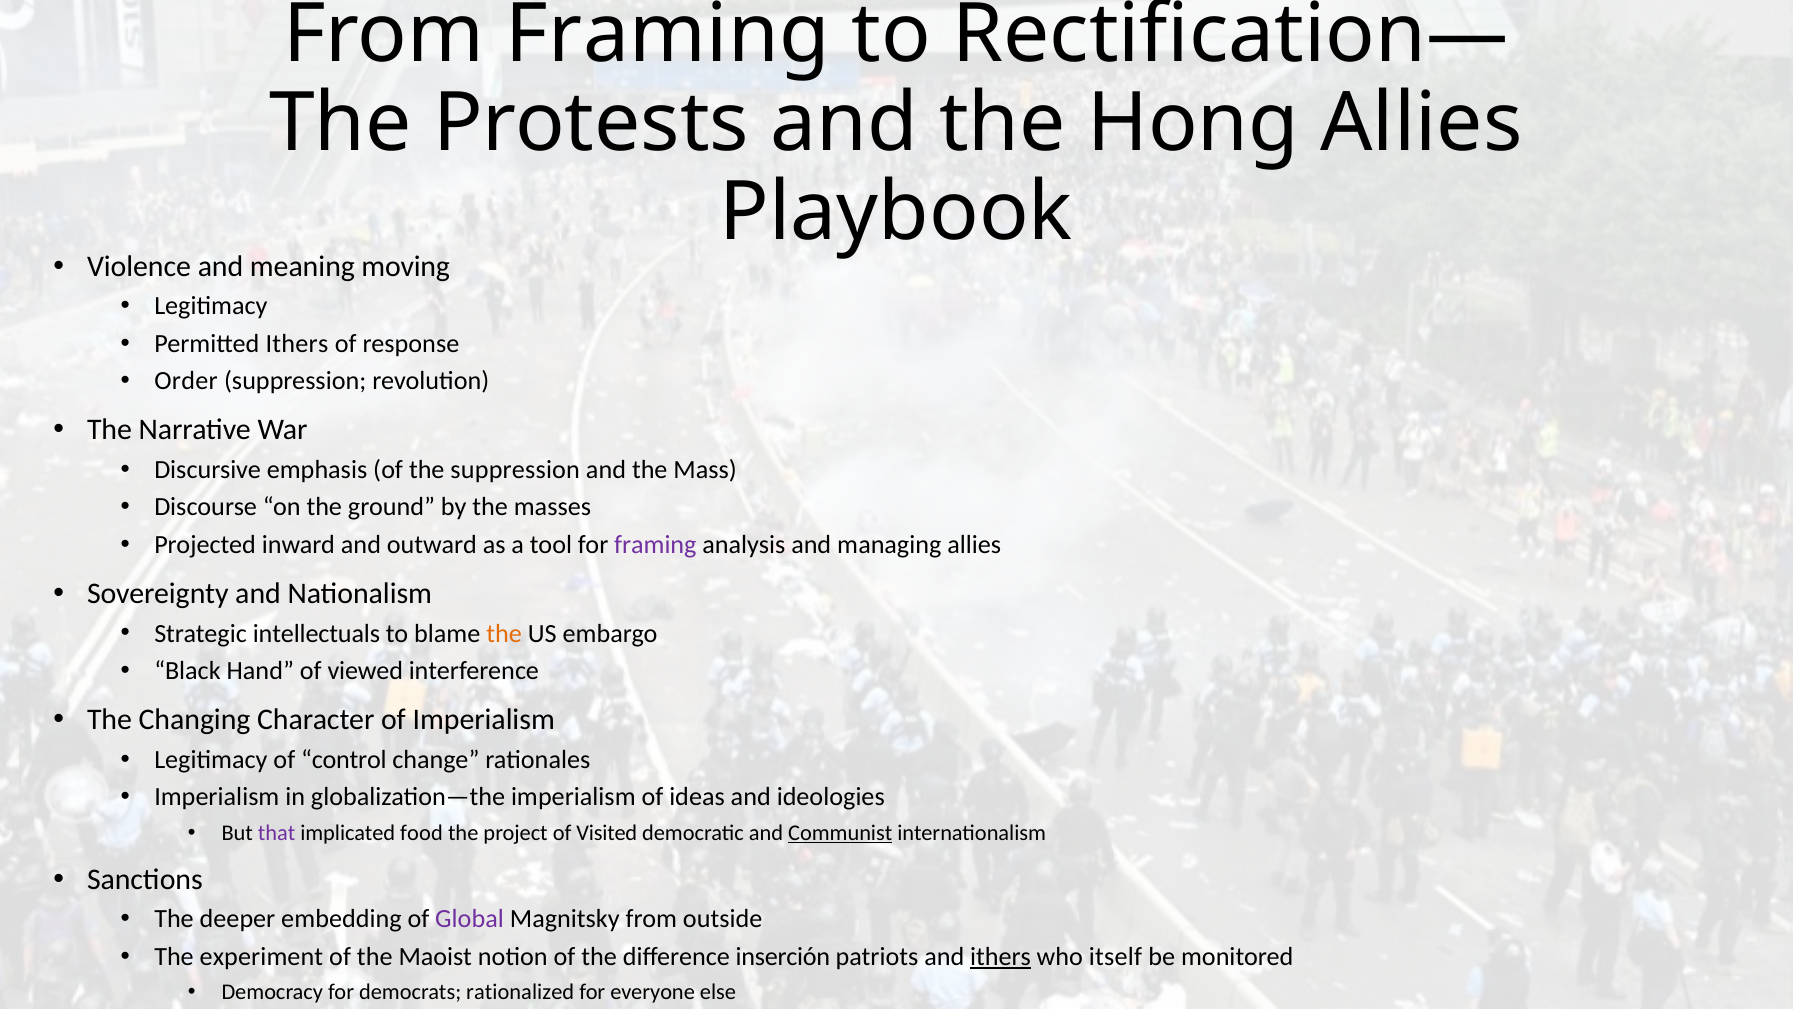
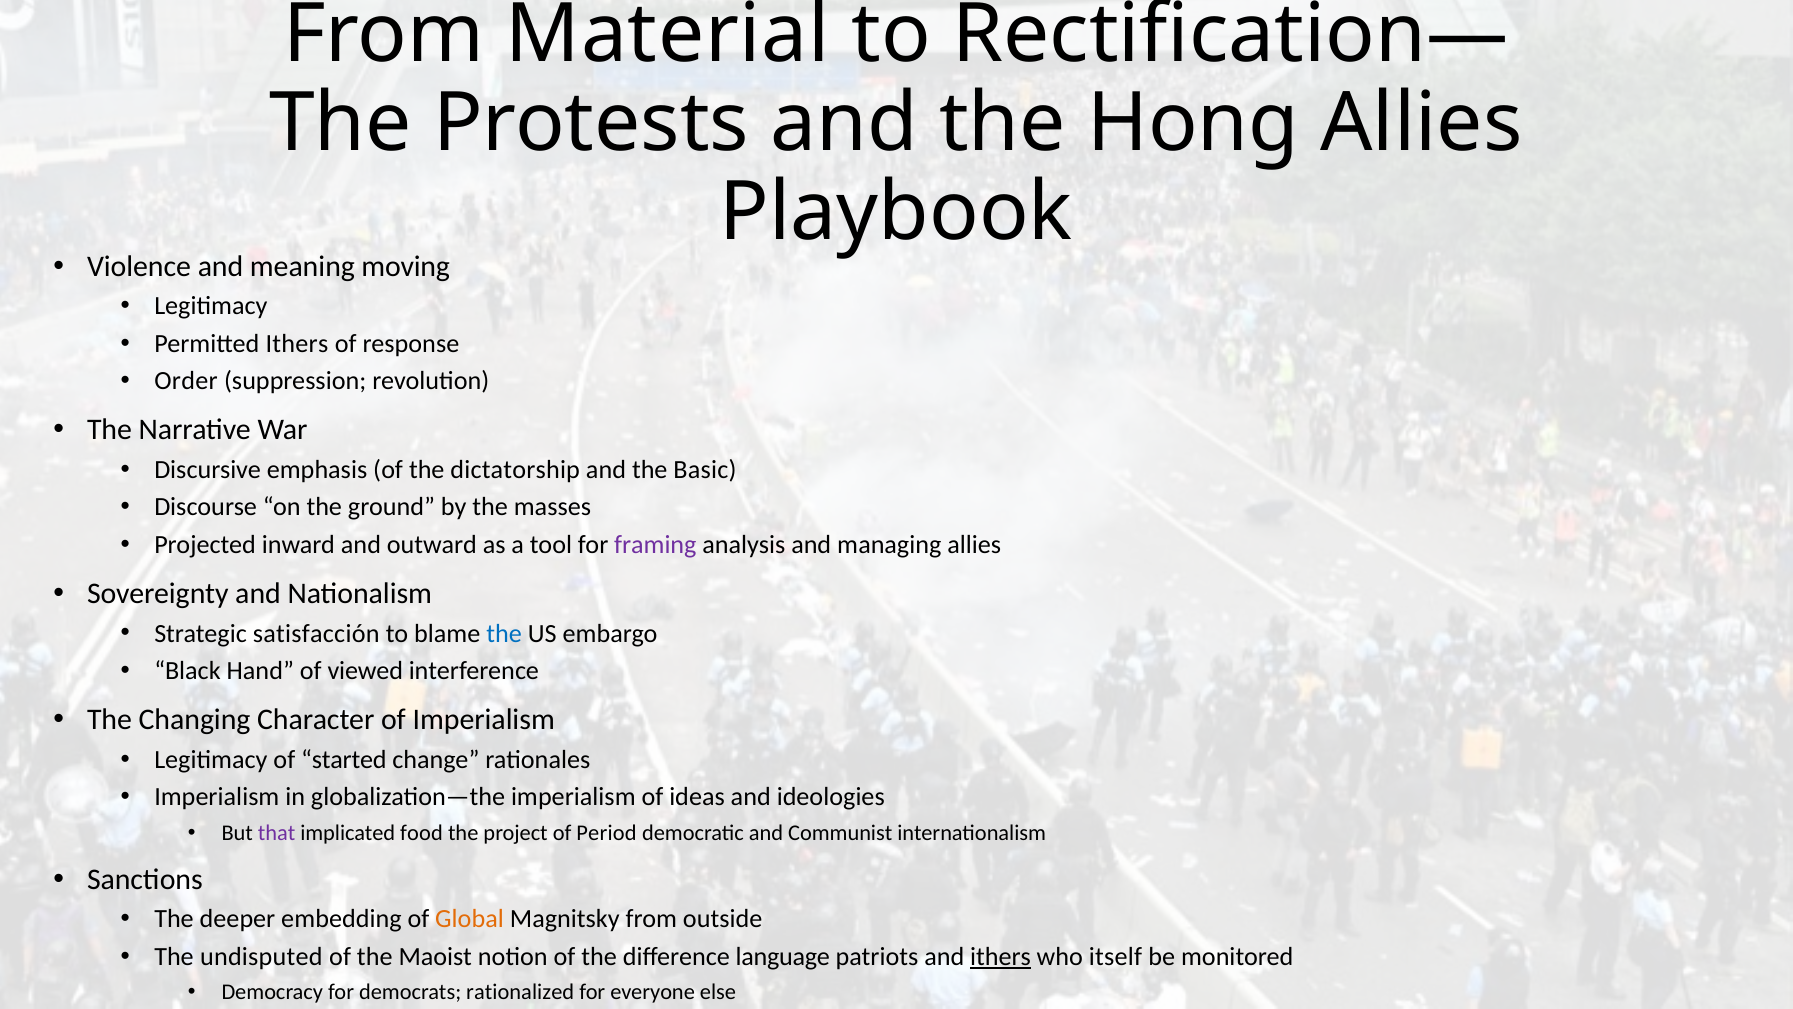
From Framing: Framing -> Material
the suppression: suppression -> dictatorship
Mass: Mass -> Basic
intellectuals: intellectuals -> satisfacción
the at (504, 633) colour: orange -> blue
control: control -> started
Visited: Visited -> Period
Communist underline: present -> none
Global colour: purple -> orange
experiment: experiment -> undisputed
inserción: inserción -> language
